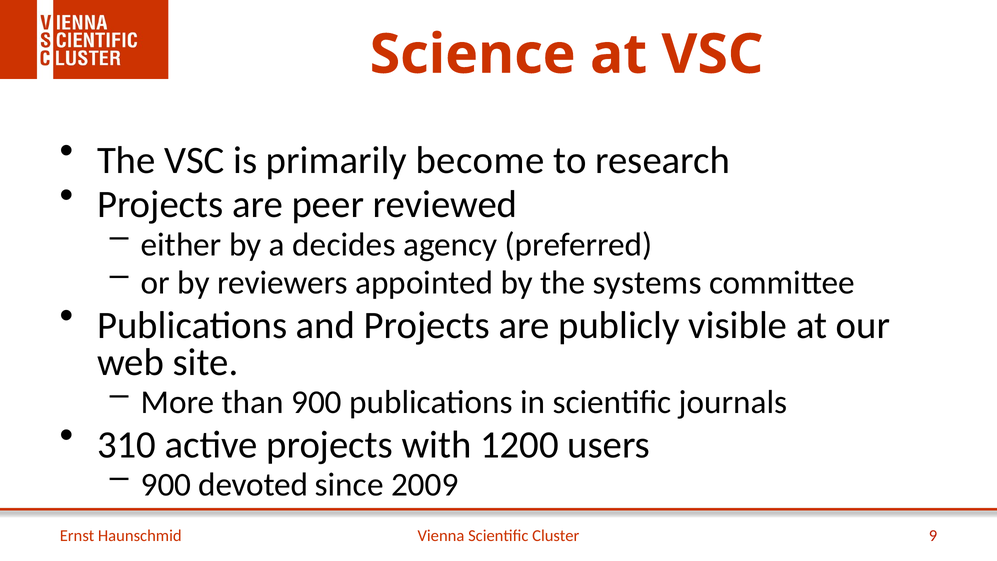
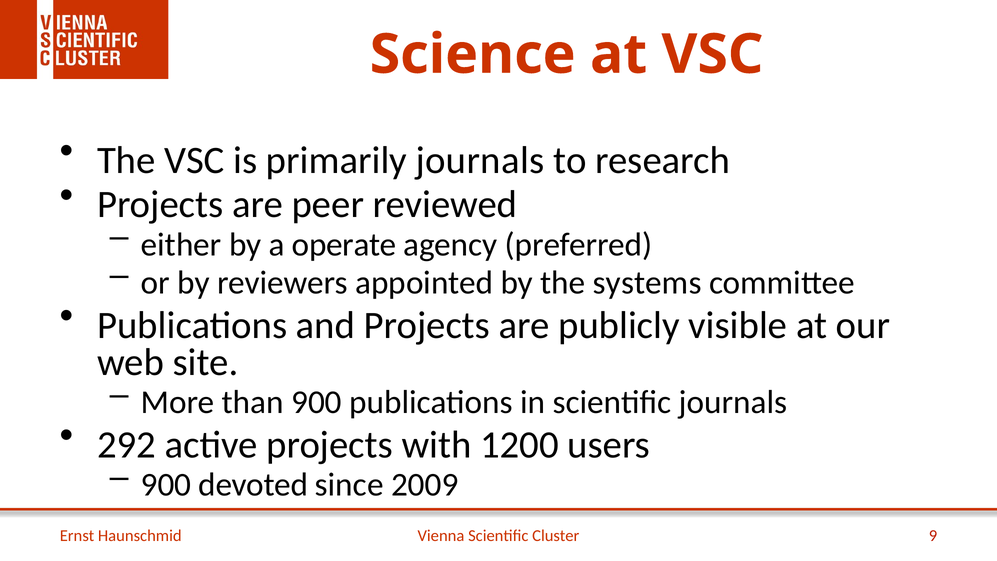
primarily become: become -> journals
decides: decides -> operate
310: 310 -> 292
